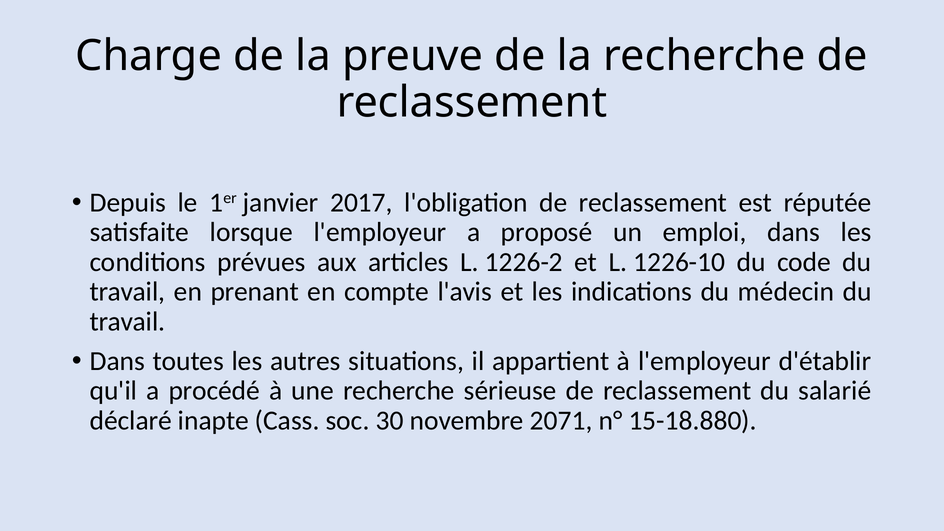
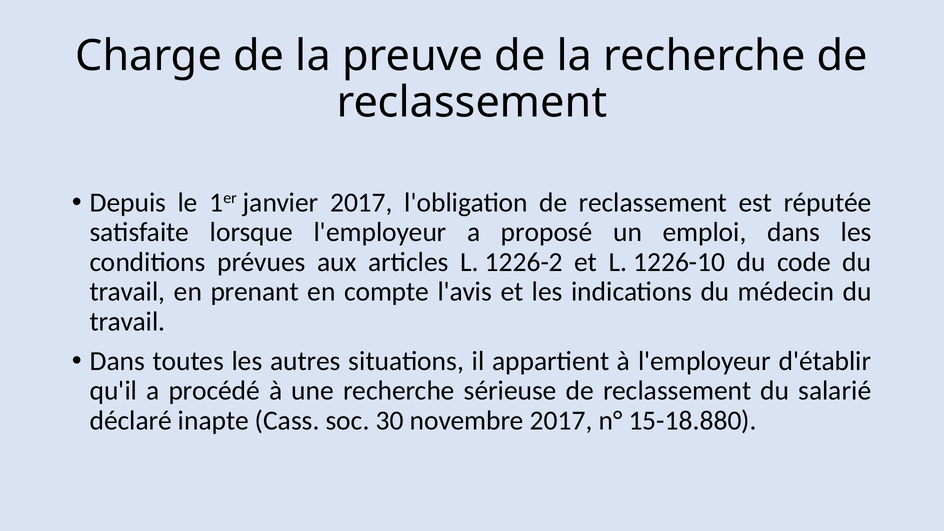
novembre 2071: 2071 -> 2017
